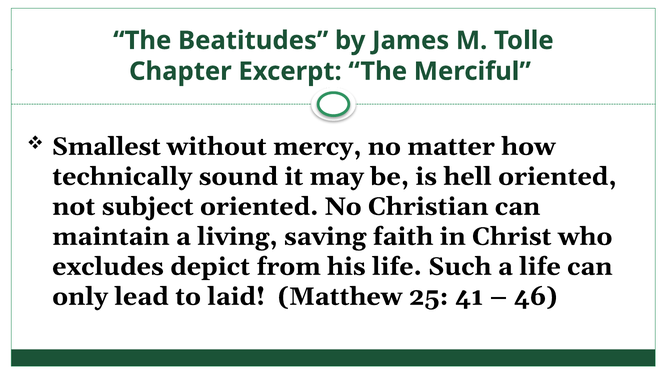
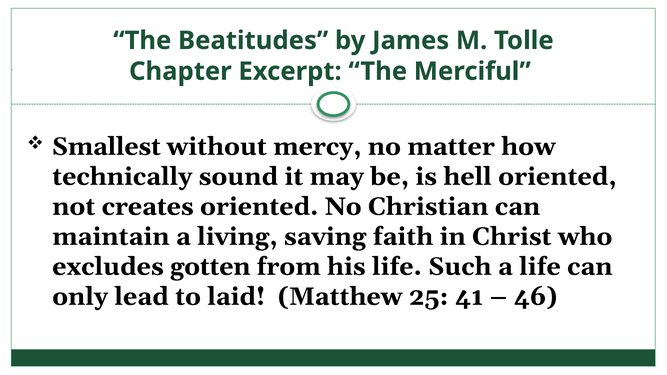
subject: subject -> creates
depict: depict -> gotten
